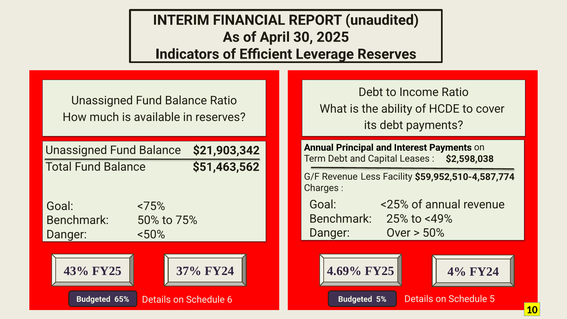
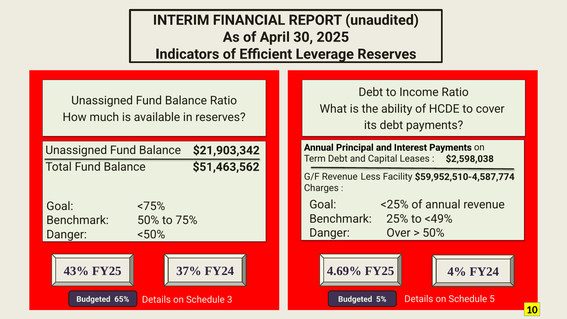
6: 6 -> 3
